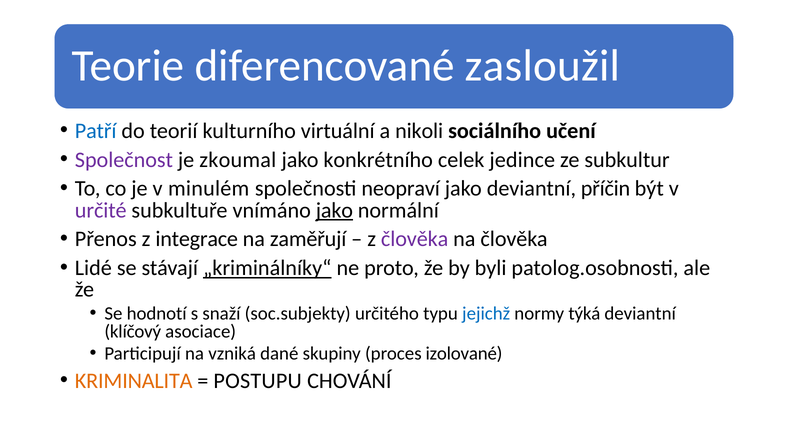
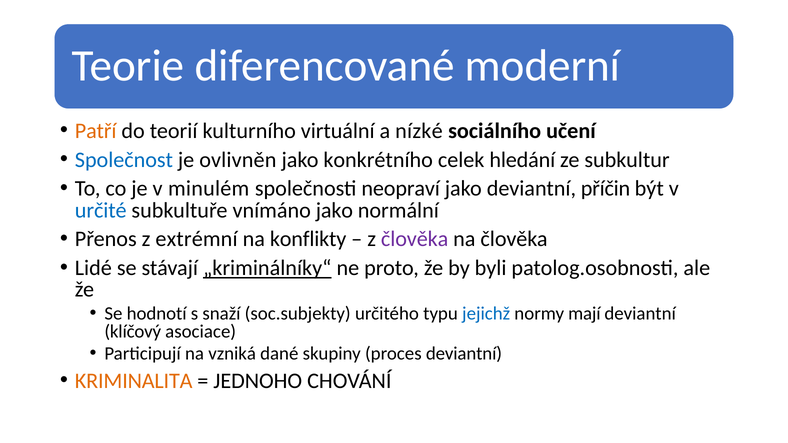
zasloužil: zasloužil -> moderní
Patří colour: blue -> orange
nikoli: nikoli -> nízké
Společnost colour: purple -> blue
zkoumal: zkoumal -> ovlivněn
jedince: jedince -> hledání
určité colour: purple -> blue
jako at (334, 210) underline: present -> none
integrace: integrace -> extrémní
zaměřují: zaměřují -> konflikty
týká: týká -> mají
proces izolované: izolované -> deviantní
POSTUPU: POSTUPU -> JEDNOHO
